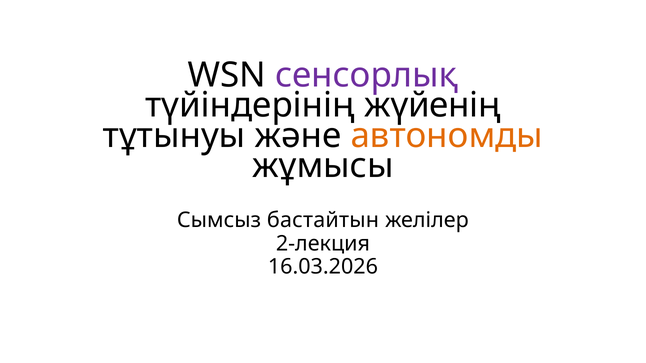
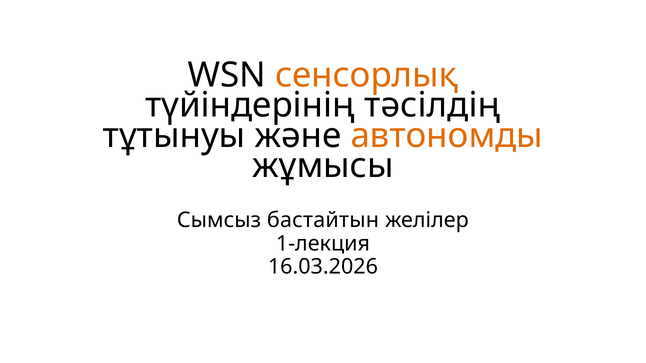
сенсорлық colour: purple -> orange
жүйенің: жүйенің -> тәсілдің
2-лекция: 2-лекция -> 1-лекция
